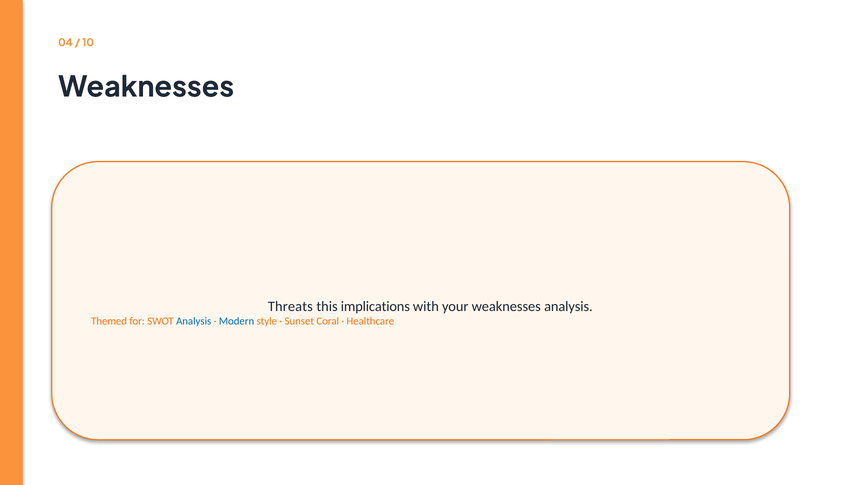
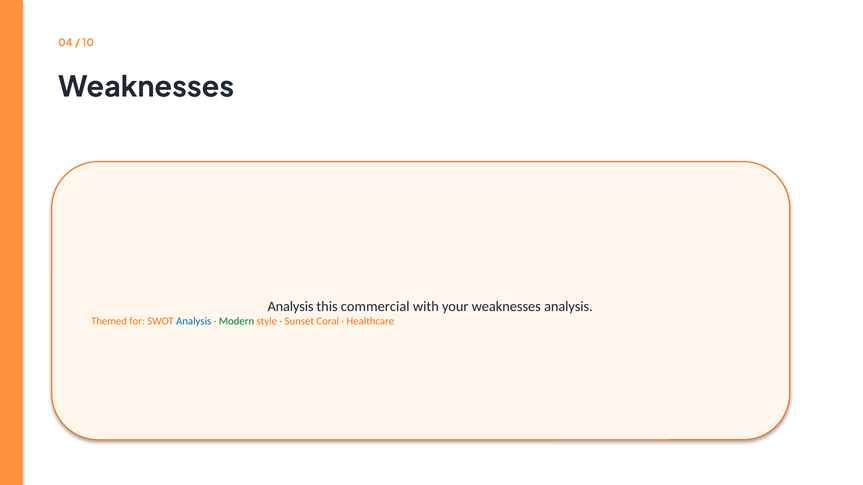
Threats at (290, 307): Threats -> Analysis
implications: implications -> commercial
Modern colour: blue -> green
